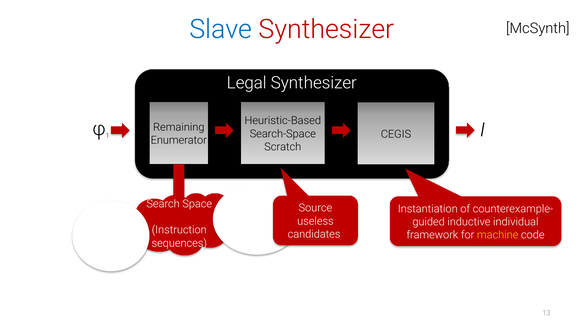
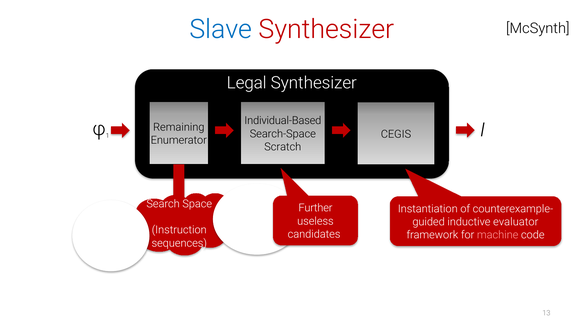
Heuristic-Based: Heuristic-Based -> Individual-Based
Source: Source -> Further
individual: individual -> evaluator
machine colour: yellow -> pink
